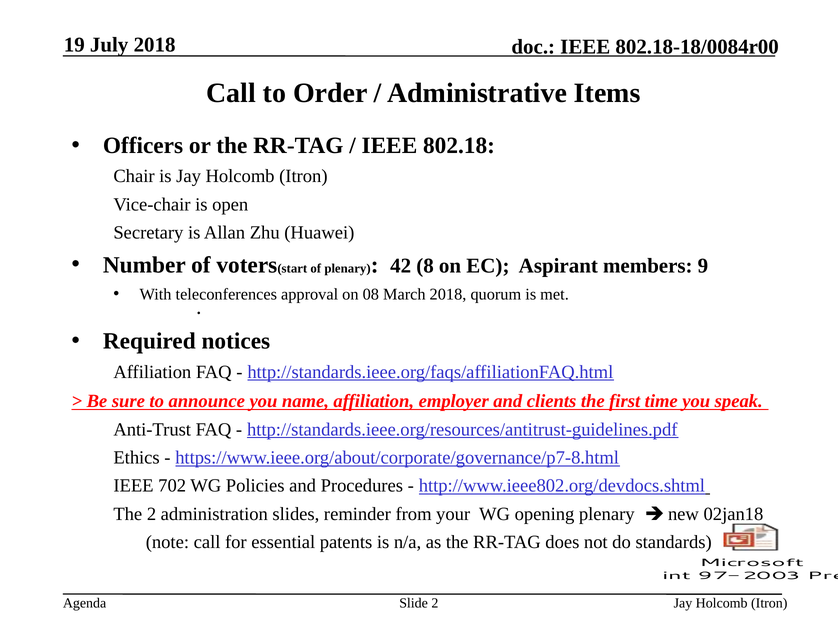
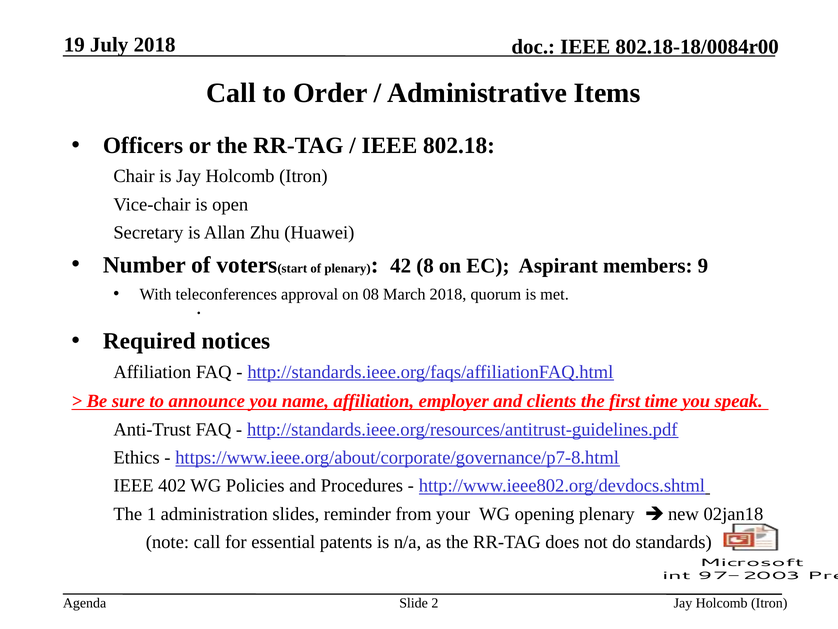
702: 702 -> 402
The 2: 2 -> 1
